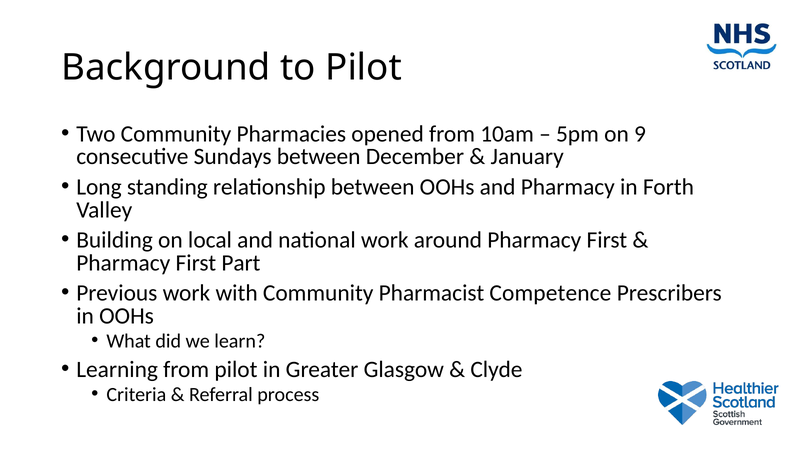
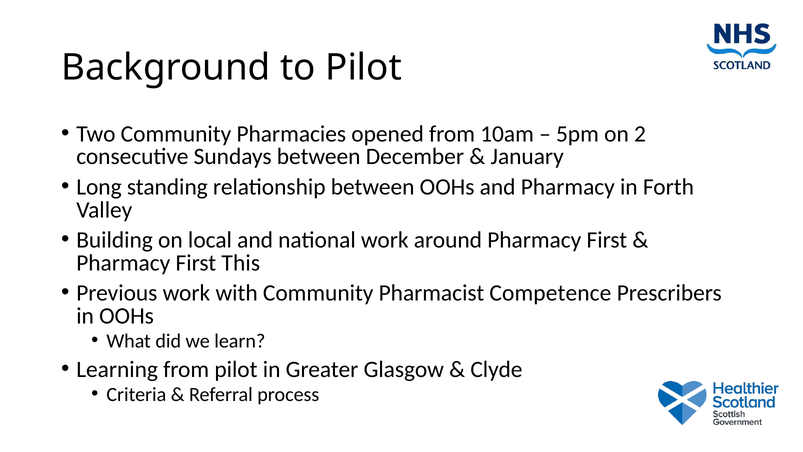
9: 9 -> 2
Part: Part -> This
